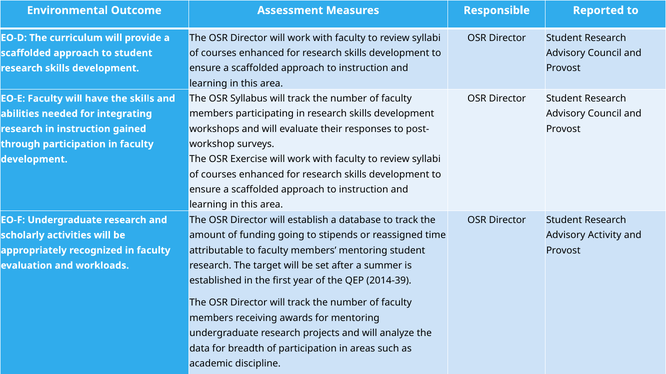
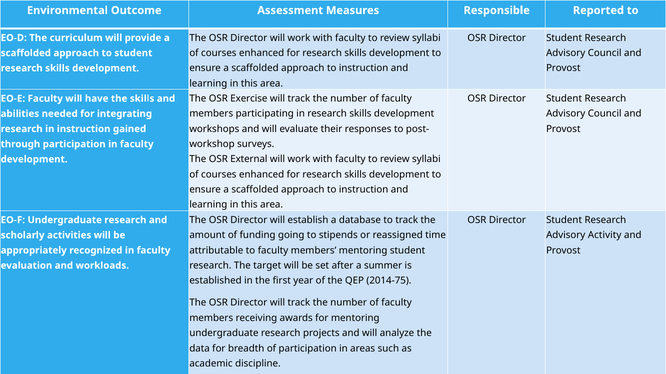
Syllabus: Syllabus -> Exercise
Exercise: Exercise -> External
2014-39: 2014-39 -> 2014-75
